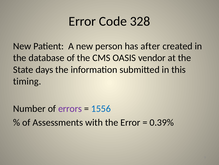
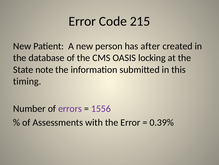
328: 328 -> 215
vendor: vendor -> locking
days: days -> note
1556 colour: blue -> purple
